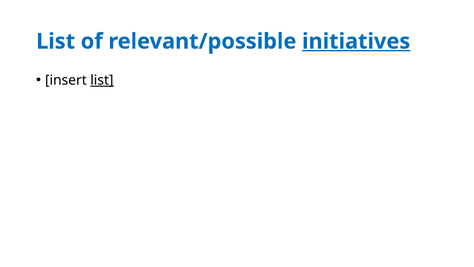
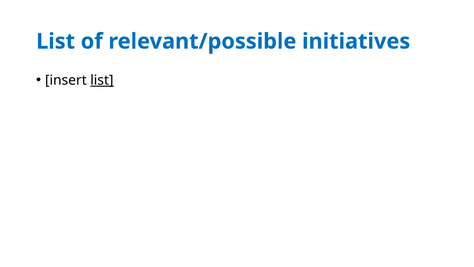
initiatives underline: present -> none
